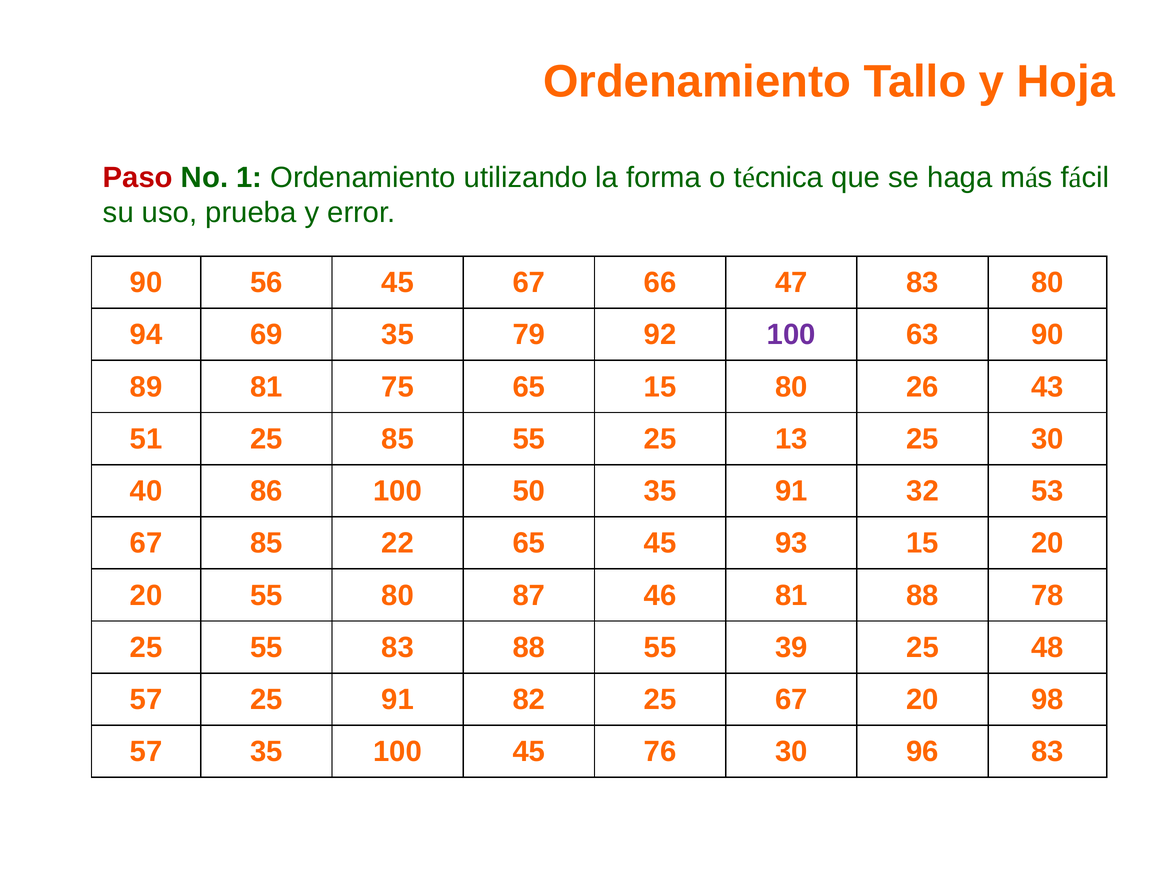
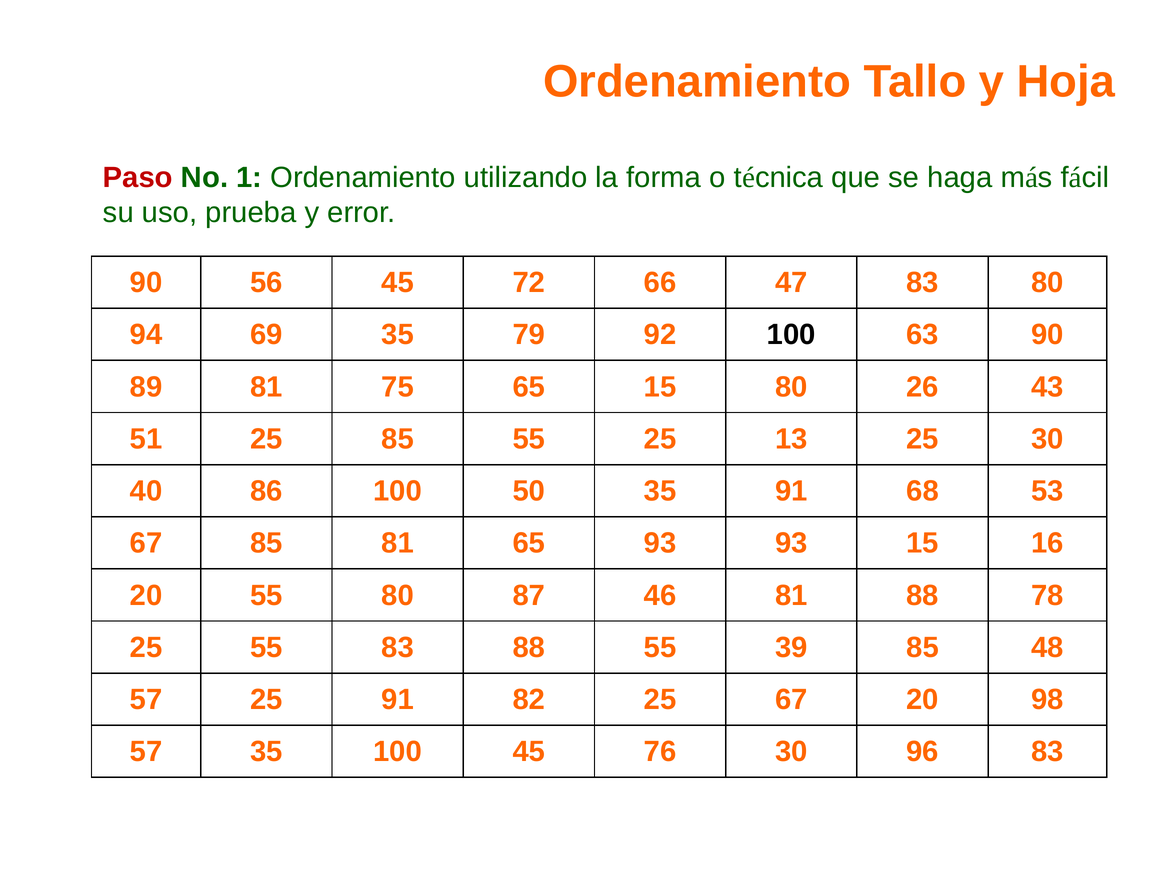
45 67: 67 -> 72
100 at (791, 335) colour: purple -> black
32: 32 -> 68
85 22: 22 -> 81
65 45: 45 -> 93
15 20: 20 -> 16
39 25: 25 -> 85
